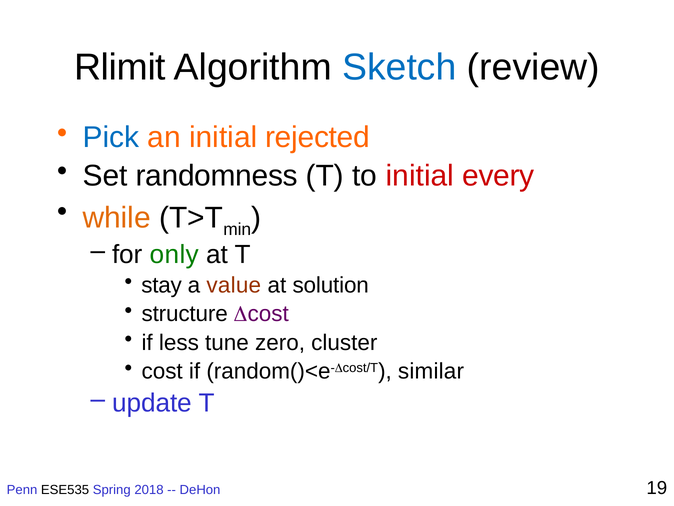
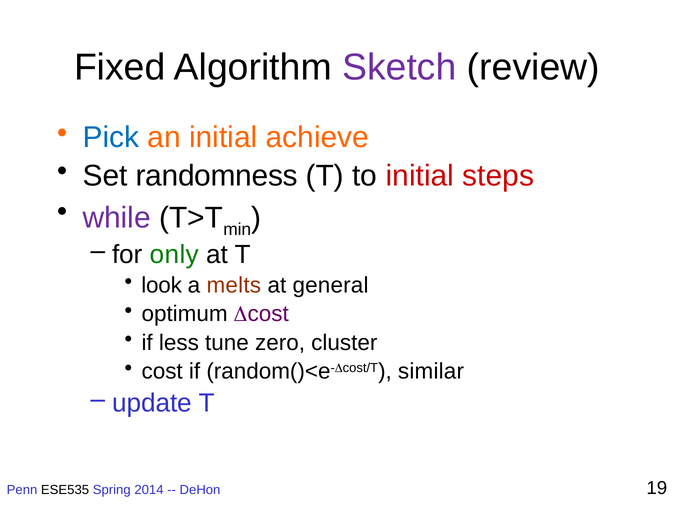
Rlimit: Rlimit -> Fixed
Sketch colour: blue -> purple
rejected: rejected -> achieve
every: every -> steps
while colour: orange -> purple
stay: stay -> look
value: value -> melts
solution: solution -> general
structure: structure -> optimum
2018: 2018 -> 2014
